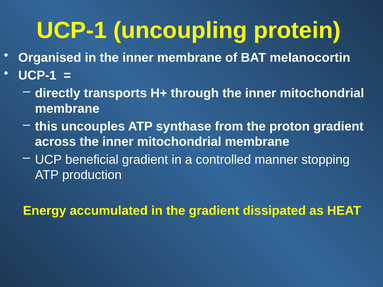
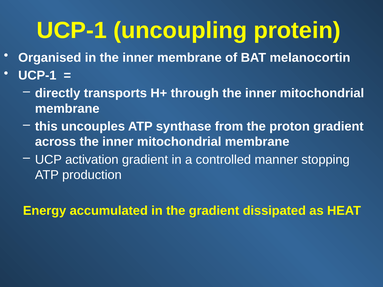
beneficial: beneficial -> activation
